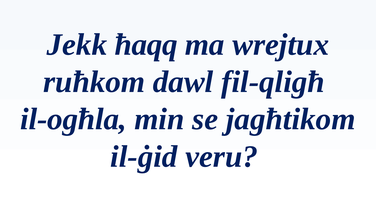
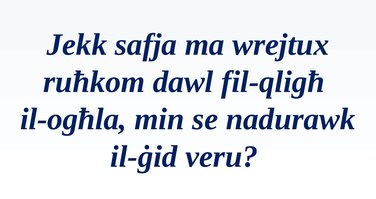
ħaqq: ħaqq -> safja
jagħtikom: jagħtikom -> nadurawk
